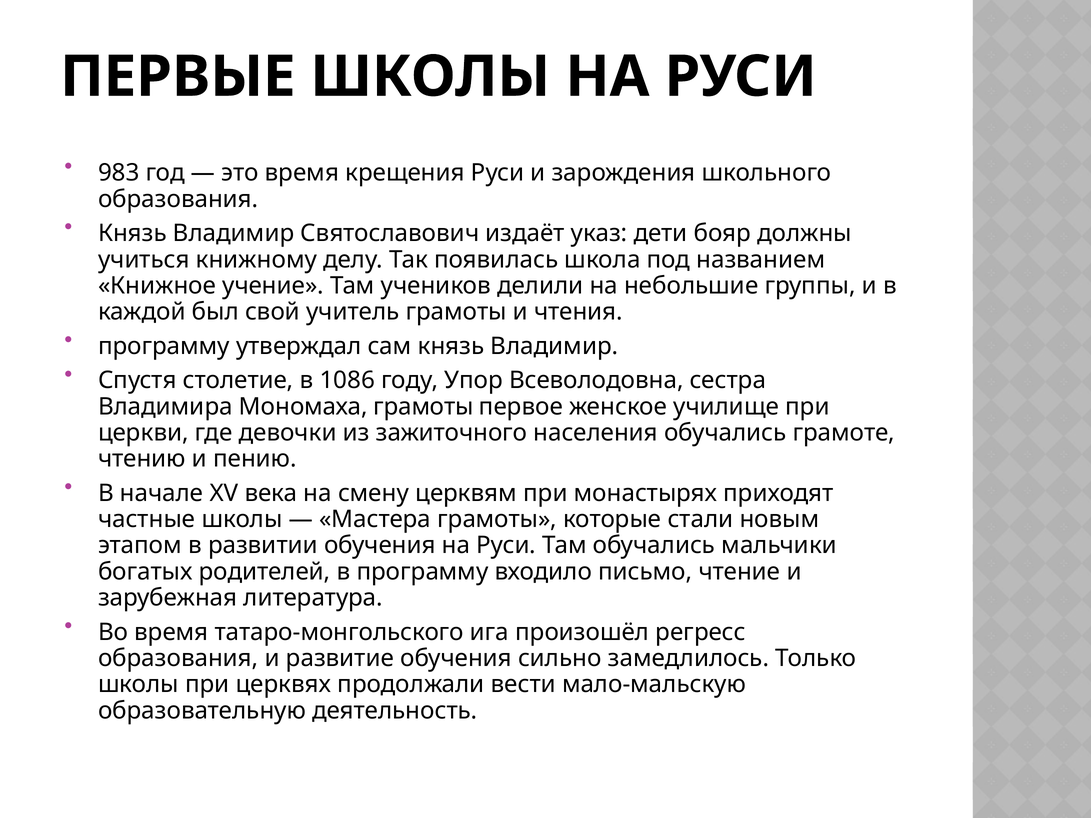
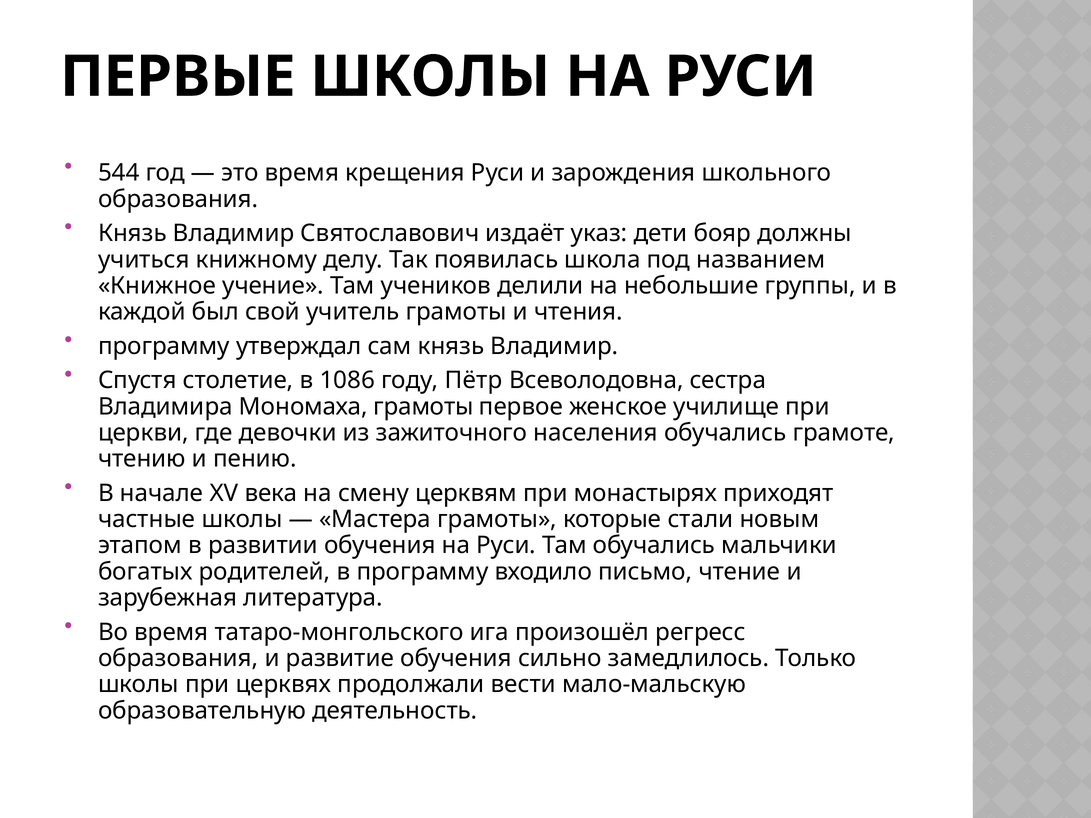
983: 983 -> 544
Упор: Упор -> Пётр
